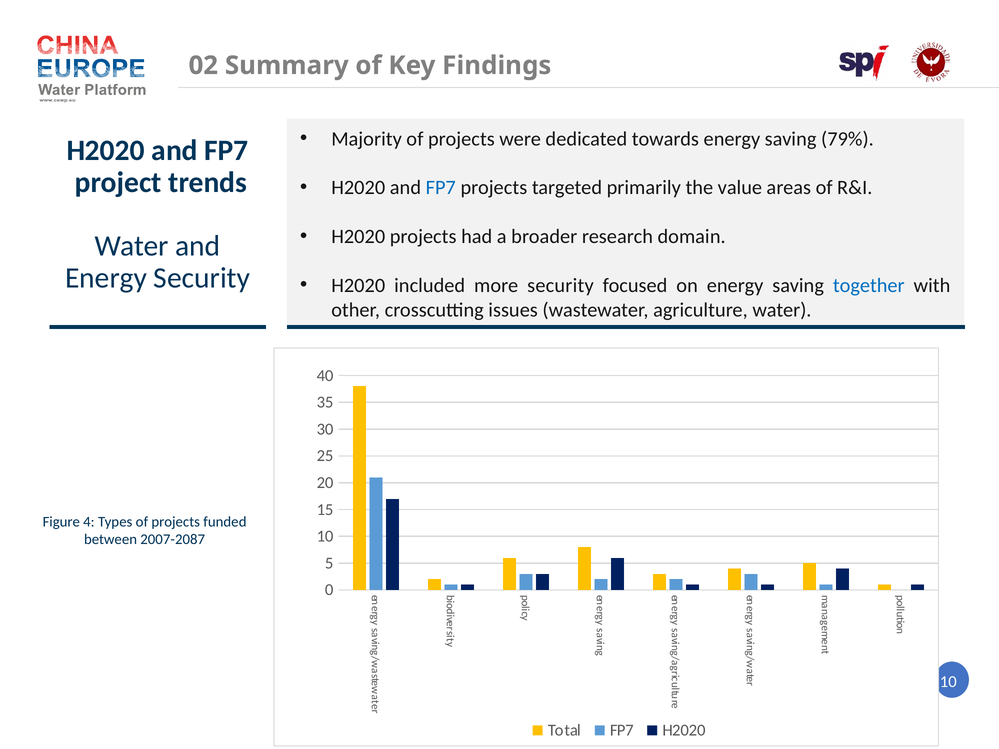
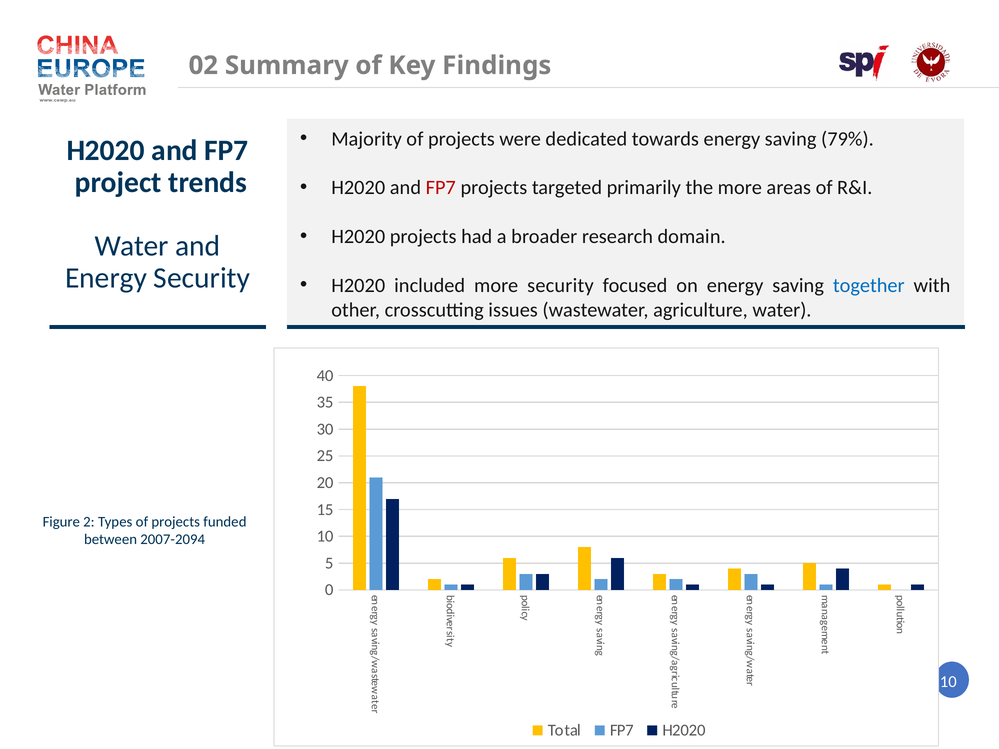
FP7 at (441, 188) colour: blue -> red
the value: value -> more
4: 4 -> 2
2007-2087: 2007-2087 -> 2007-2094
